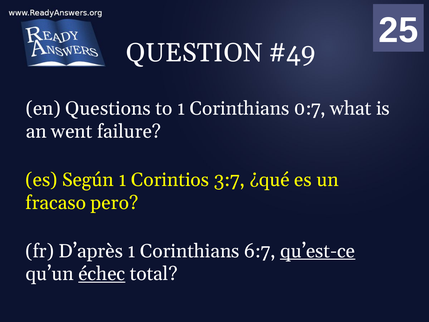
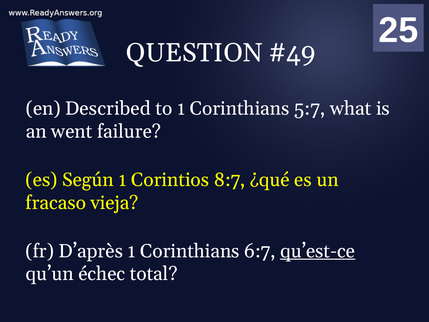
Questions: Questions -> Described
0:7: 0:7 -> 5:7
3:7: 3:7 -> 8:7
pero: pero -> vieja
échec underline: present -> none
